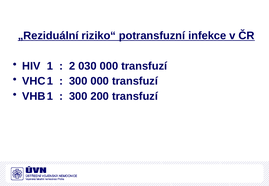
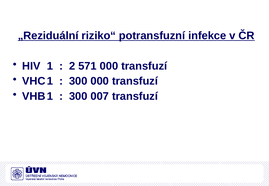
030: 030 -> 571
200: 200 -> 007
